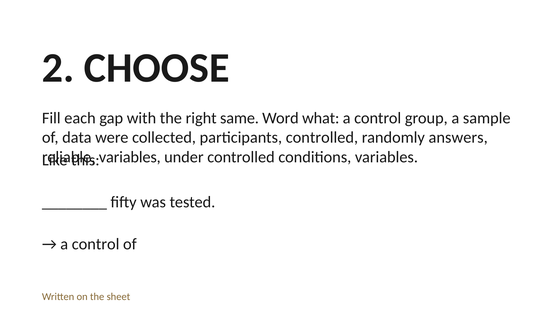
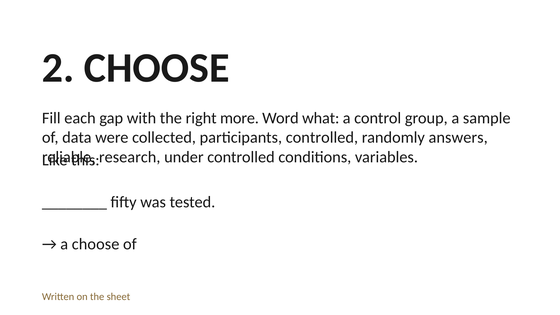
same: same -> more
variables at (130, 157): variables -> research
control at (96, 244): control -> choose
